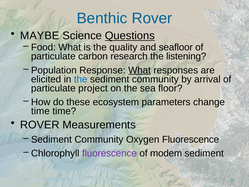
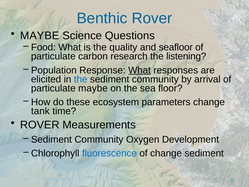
Questions underline: present -> none
particulate project: project -> maybe
time at (40, 111): time -> tank
Oxygen Fluorescence: Fluorescence -> Development
fluorescence at (109, 153) colour: purple -> blue
of modem: modem -> change
